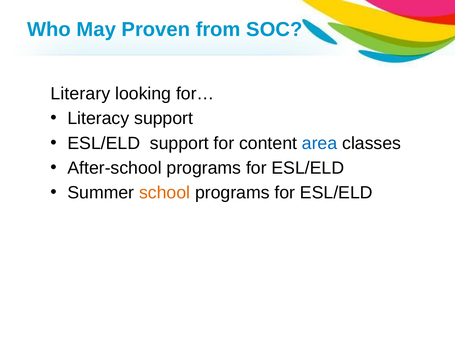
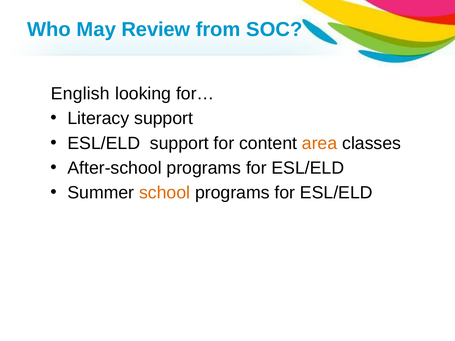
Proven: Proven -> Review
Literary: Literary -> English
area colour: blue -> orange
